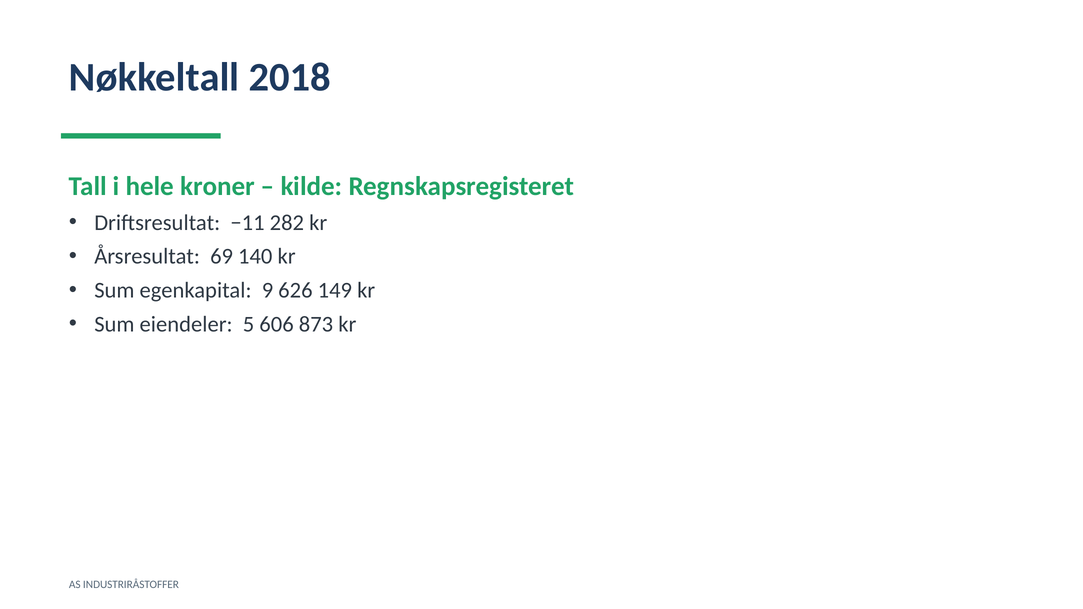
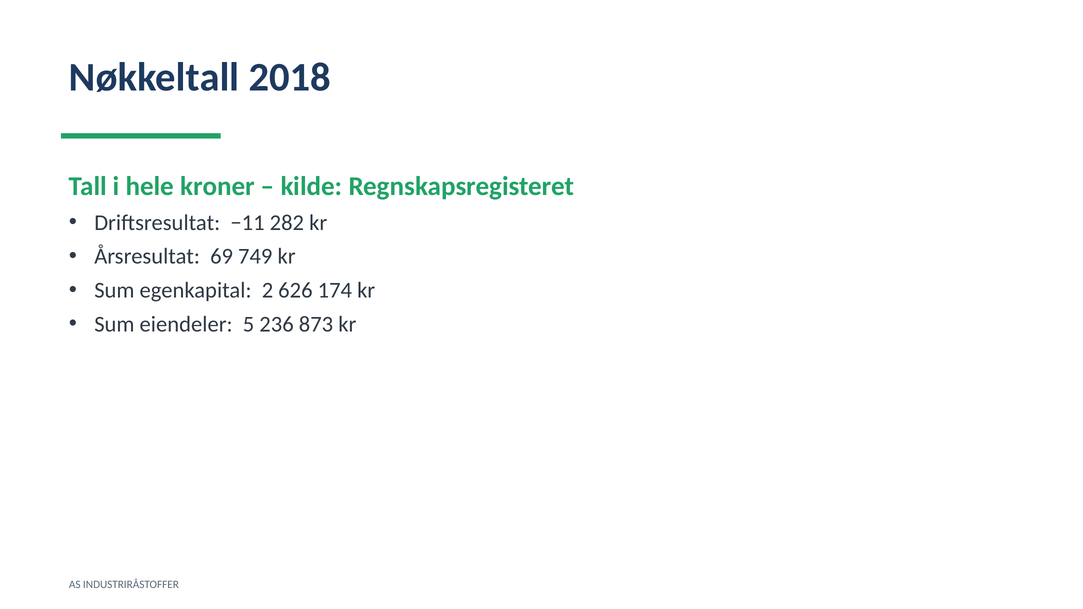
140: 140 -> 749
9: 9 -> 2
149: 149 -> 174
606: 606 -> 236
